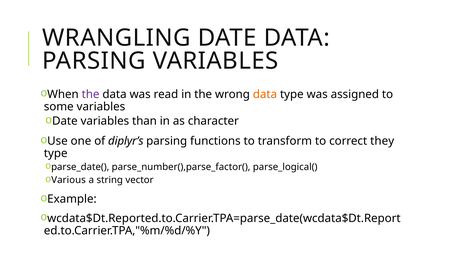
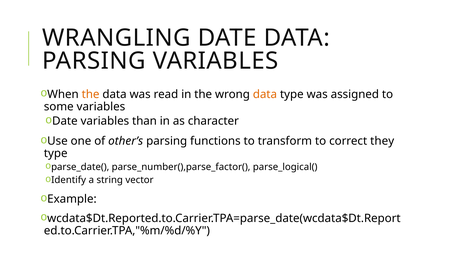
the at (91, 94) colour: purple -> orange
diplyr’s: diplyr’s -> other’s
Various: Various -> Identify
